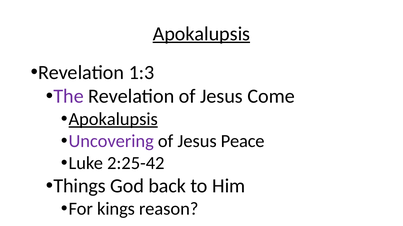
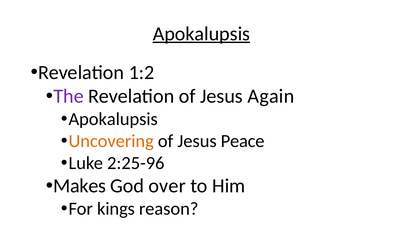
1:3: 1:3 -> 1:2
Come: Come -> Again
Apokalupsis at (113, 119) underline: present -> none
Uncovering colour: purple -> orange
2:25-42: 2:25-42 -> 2:25-96
Things: Things -> Makes
back: back -> over
